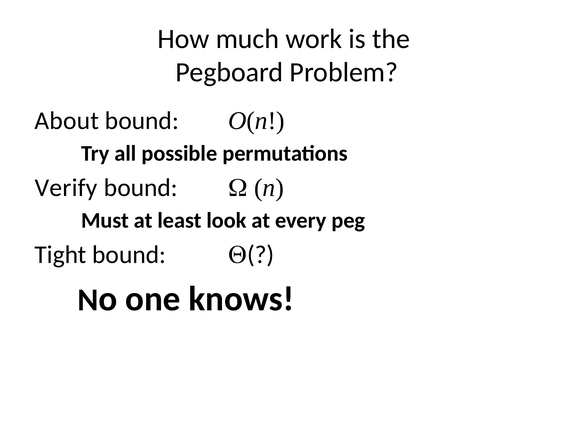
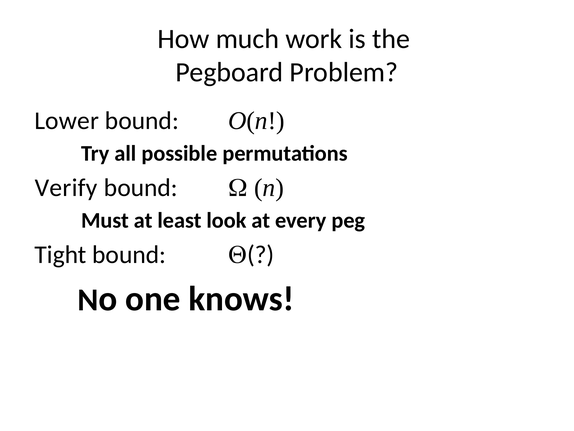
About: About -> Lower
